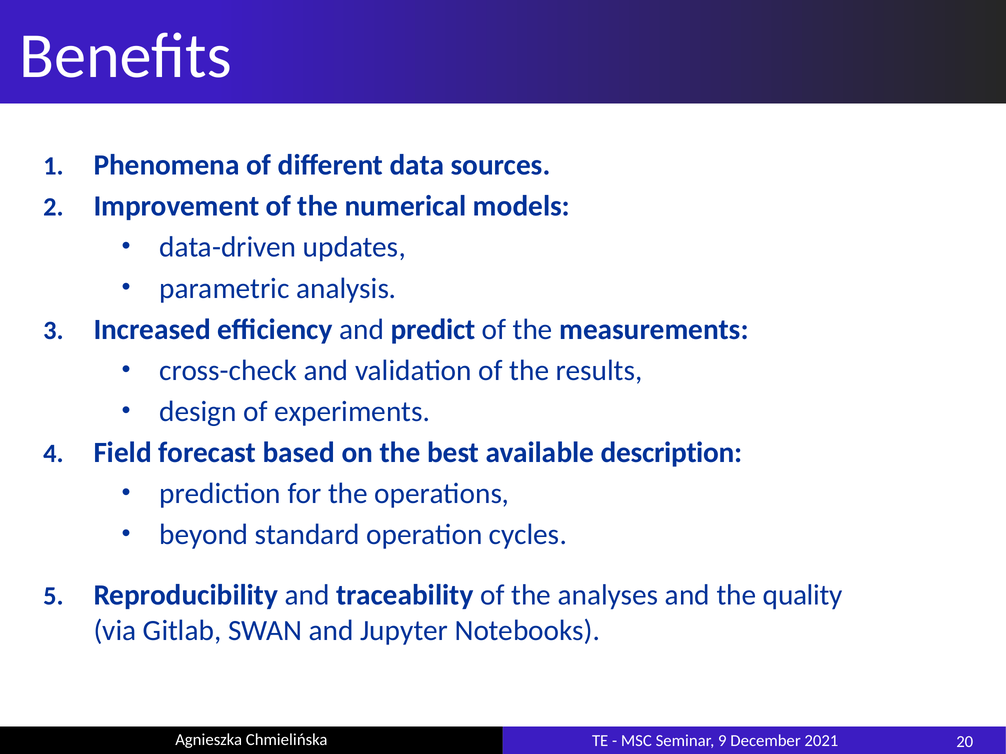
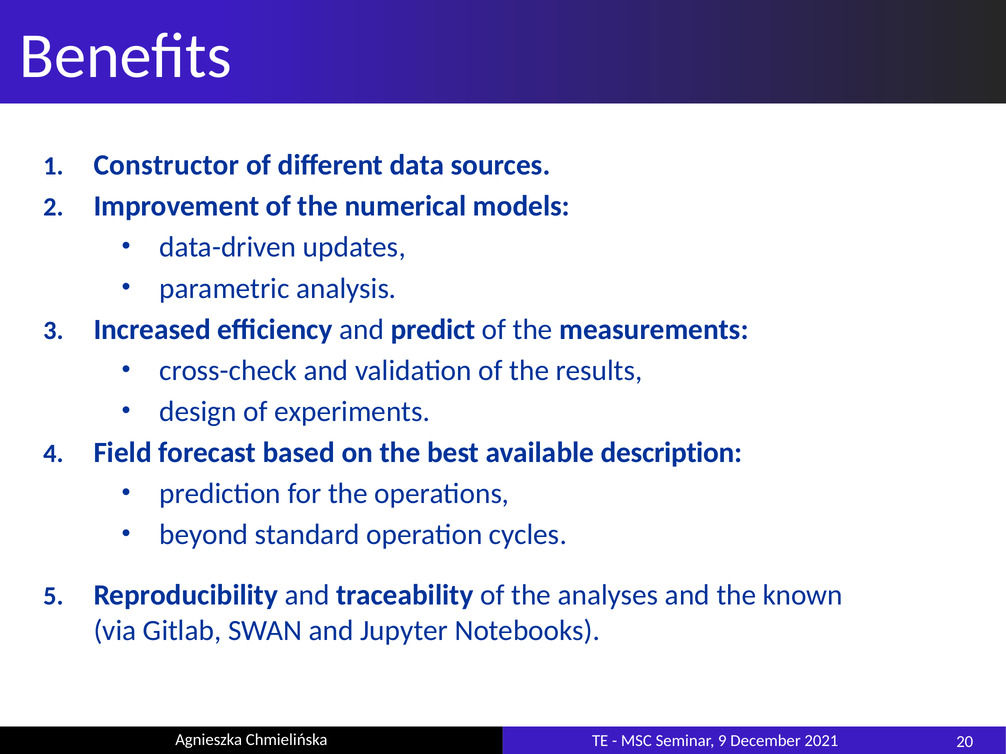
Phenomena: Phenomena -> Constructor
quality: quality -> known
